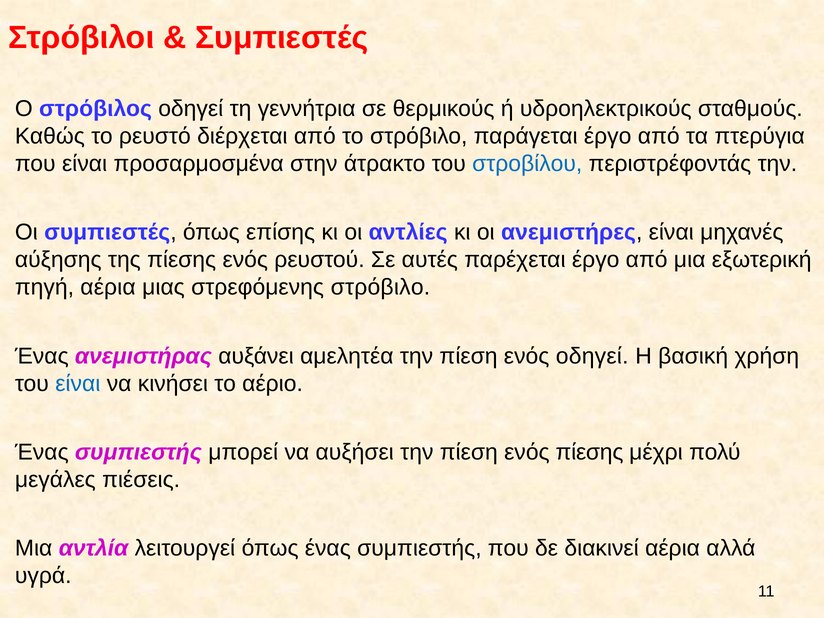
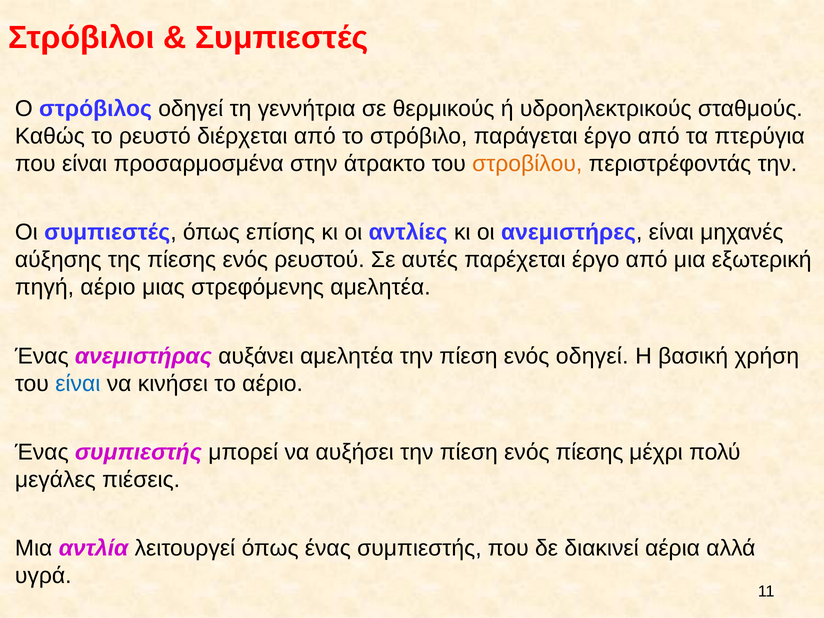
στροβίλου colour: blue -> orange
πηγή αέρια: αέρια -> αέριο
στρεφόμενης στρόβιλο: στρόβιλο -> αμελητέα
